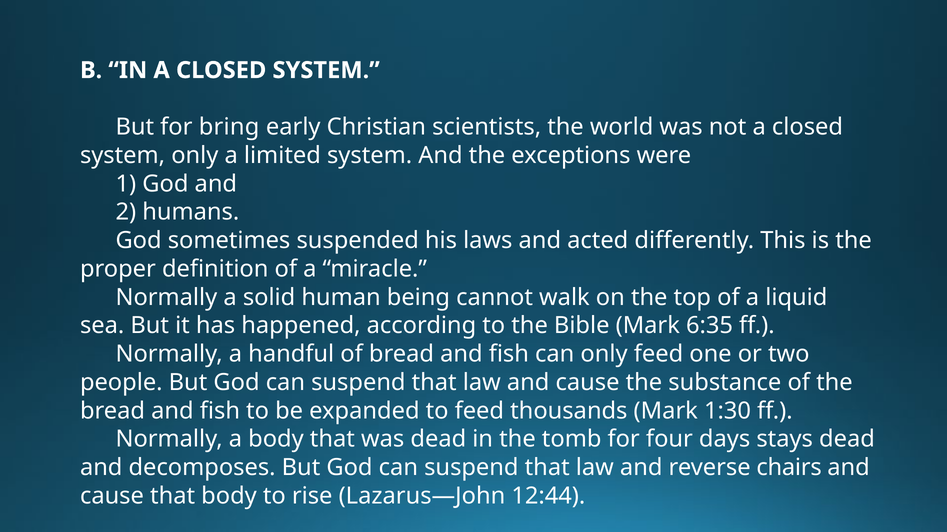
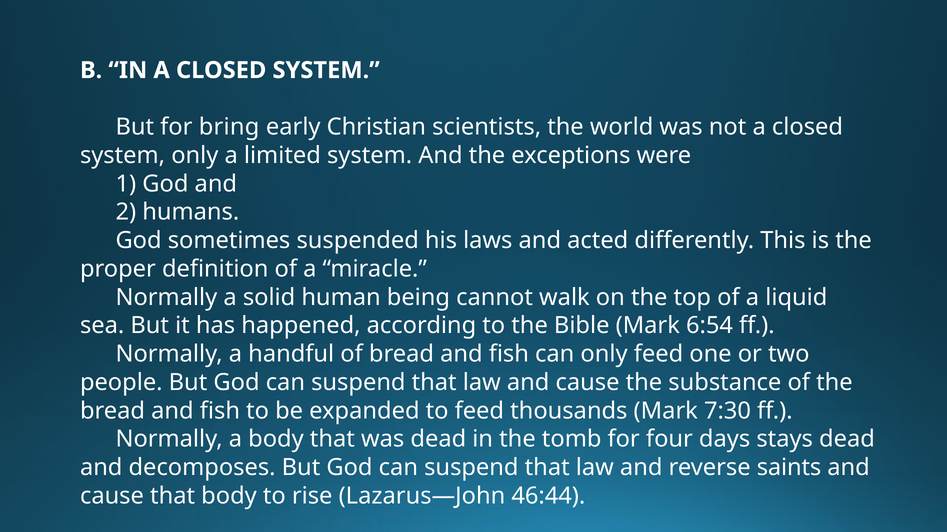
6:35: 6:35 -> 6:54
1:30: 1:30 -> 7:30
chairs: chairs -> saints
12:44: 12:44 -> 46:44
